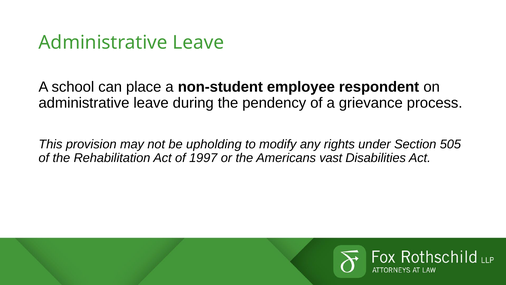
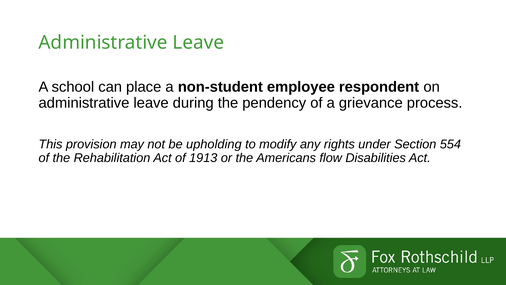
505: 505 -> 554
1997: 1997 -> 1913
vast: vast -> flow
